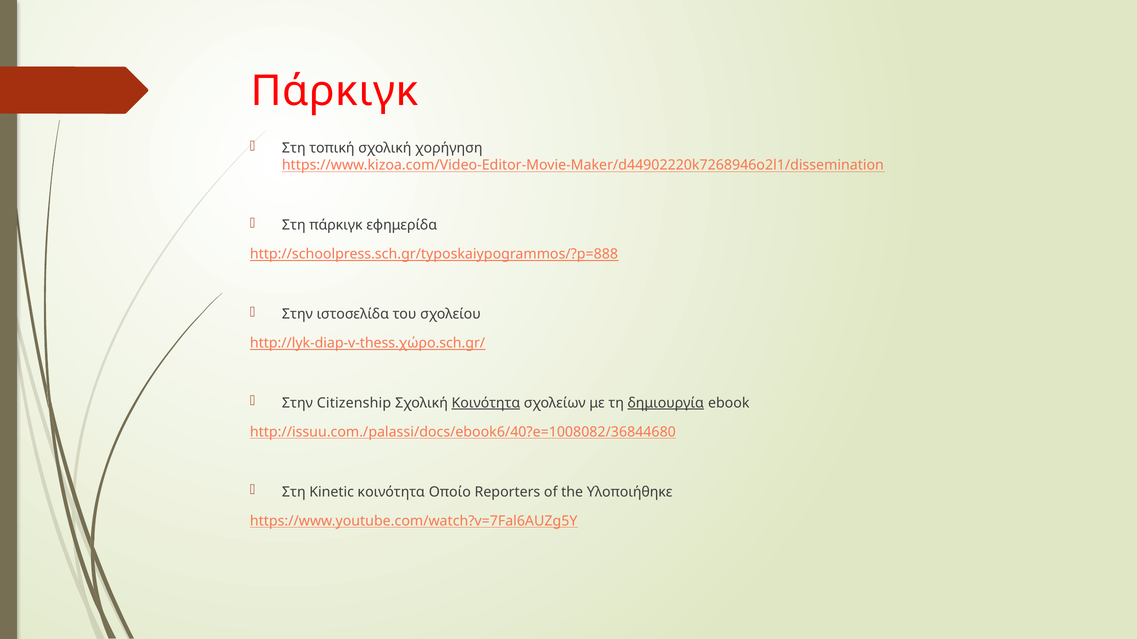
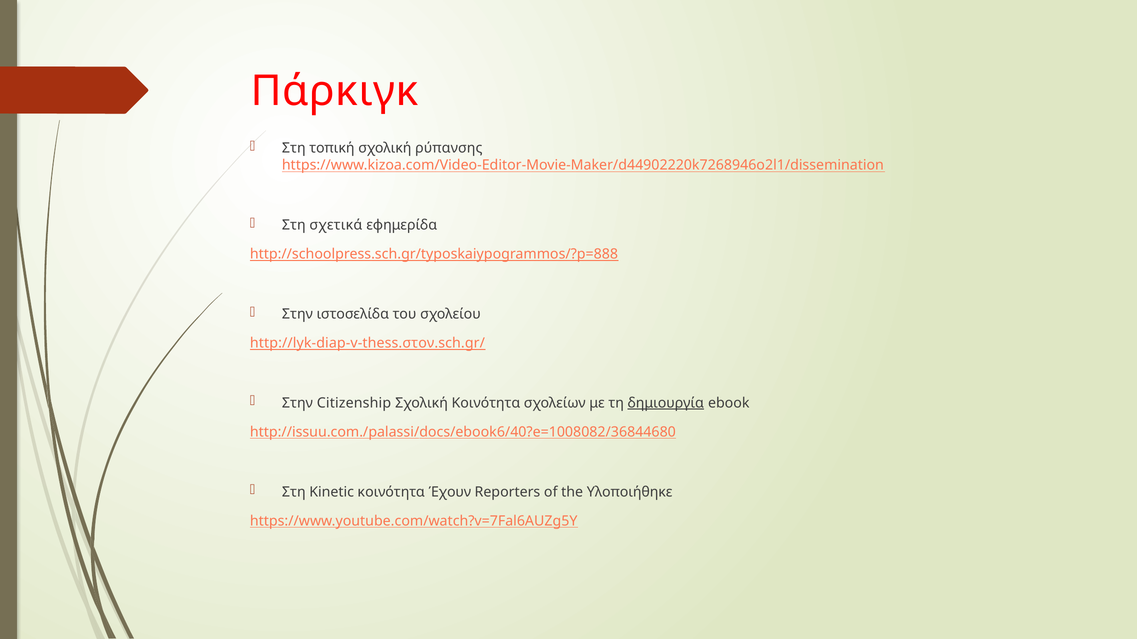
χορήγηση: χορήγηση -> ρύπανσης
Στη πάρκιγκ: πάρκιγκ -> σχετικά
http://lyk-diap-v-thess.χώρο.sch.gr/: http://lyk-diap-v-thess.χώρο.sch.gr/ -> http://lyk-diap-v-thess.στον.sch.gr/
Κοινότητα at (486, 403) underline: present -> none
Οποίο: Οποίο -> Έχουν
